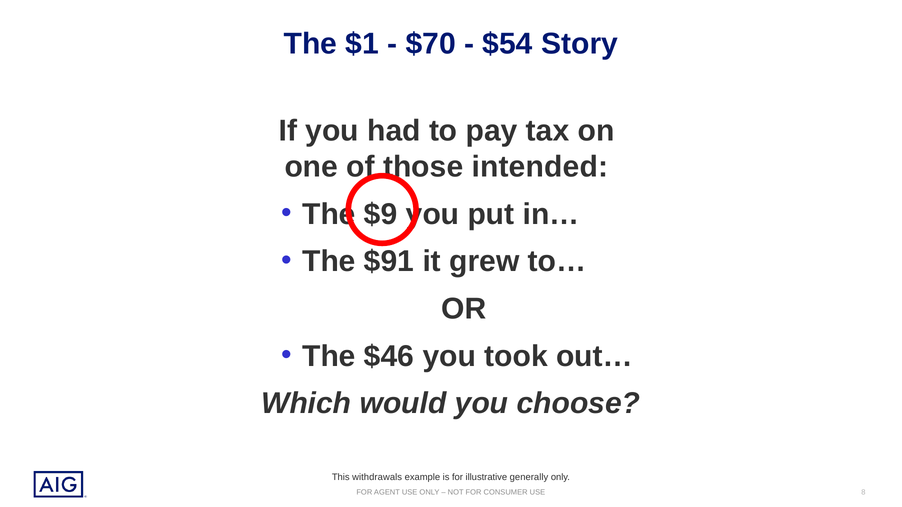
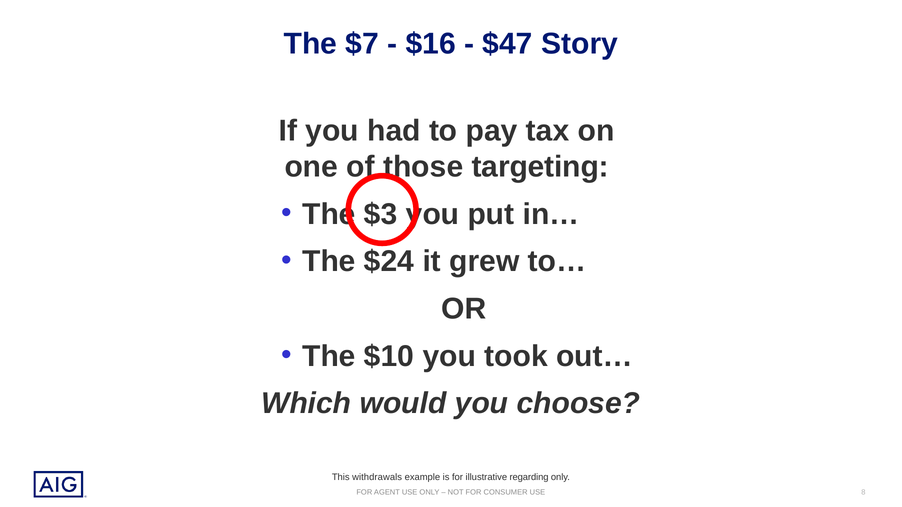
$1: $1 -> $7
$70: $70 -> $16
$54: $54 -> $47
intended: intended -> targeting
$9: $9 -> $3
$91: $91 -> $24
$46: $46 -> $10
generally: generally -> regarding
